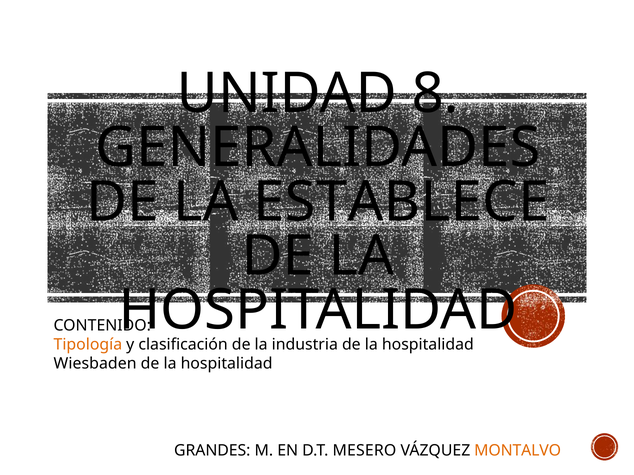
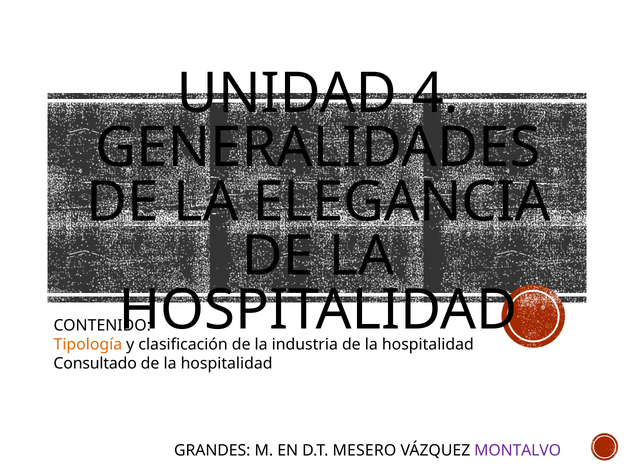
8: 8 -> 4
ESTABLECE: ESTABLECE -> ELEGANCIA
Wiesbaden: Wiesbaden -> Consultado
MONTALVO colour: orange -> purple
